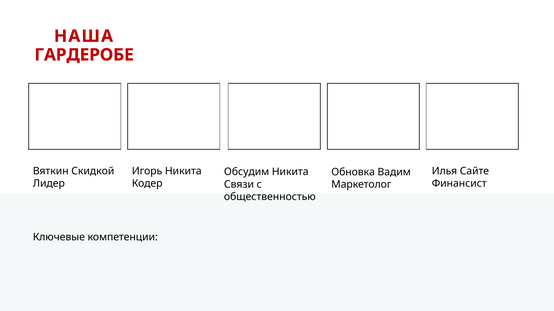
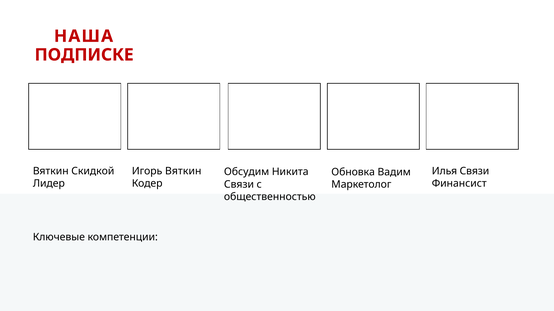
ГАРДЕРОБЕ: ГАРДЕРОБЕ -> ПОДПИСКЕ
Игорь Никита: Никита -> Вяткин
Илья Сайте: Сайте -> Связи
